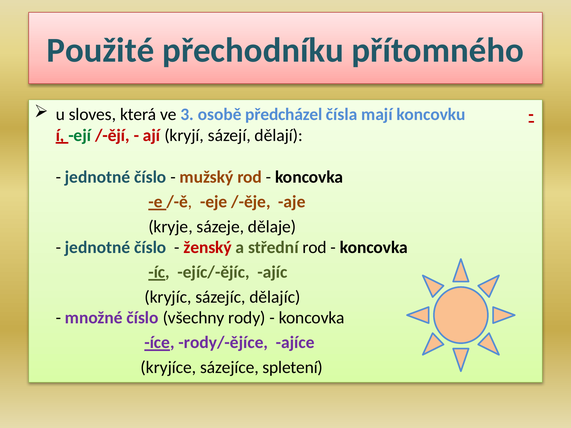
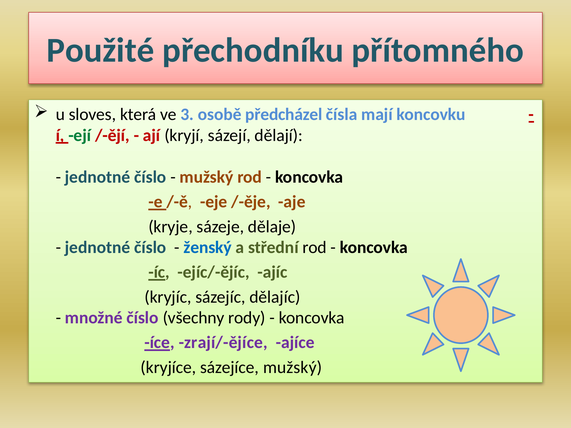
ženský colour: red -> blue
rody/-ějíce: rody/-ějíce -> zrají/-ějíce
sázejíce spletení: spletení -> mužský
